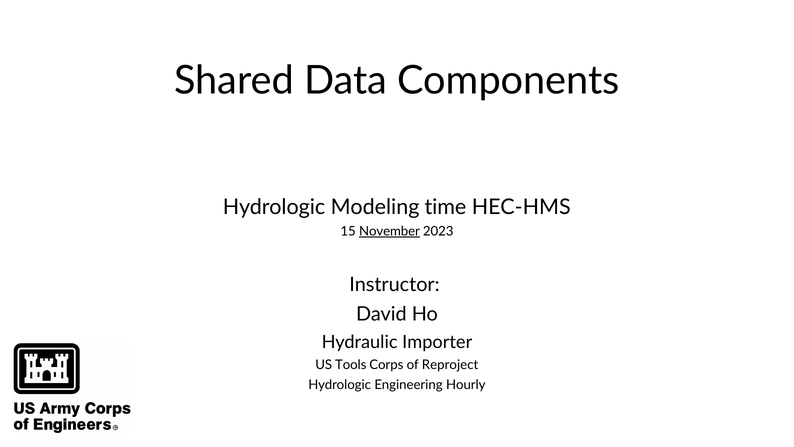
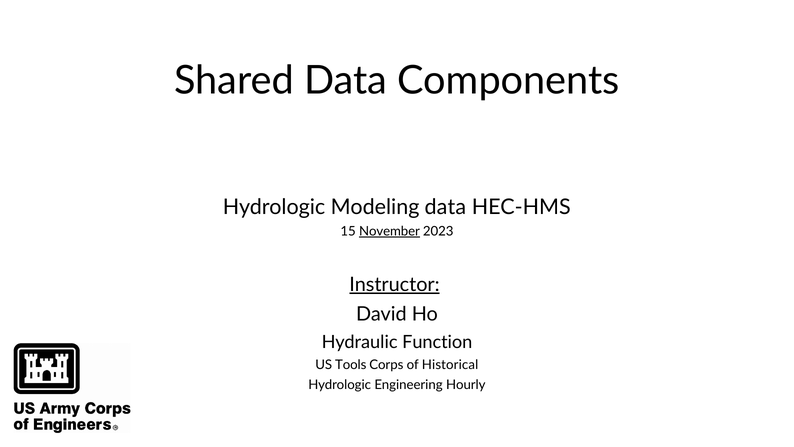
Modeling time: time -> data
Instructor underline: none -> present
Importer: Importer -> Function
Reproject: Reproject -> Historical
